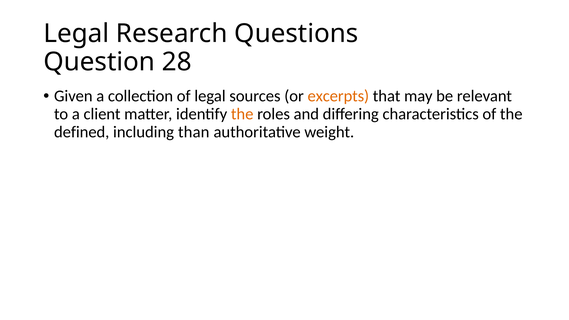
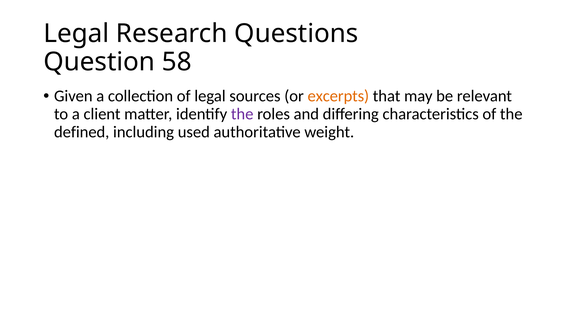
28: 28 -> 58
the at (242, 114) colour: orange -> purple
than: than -> used
